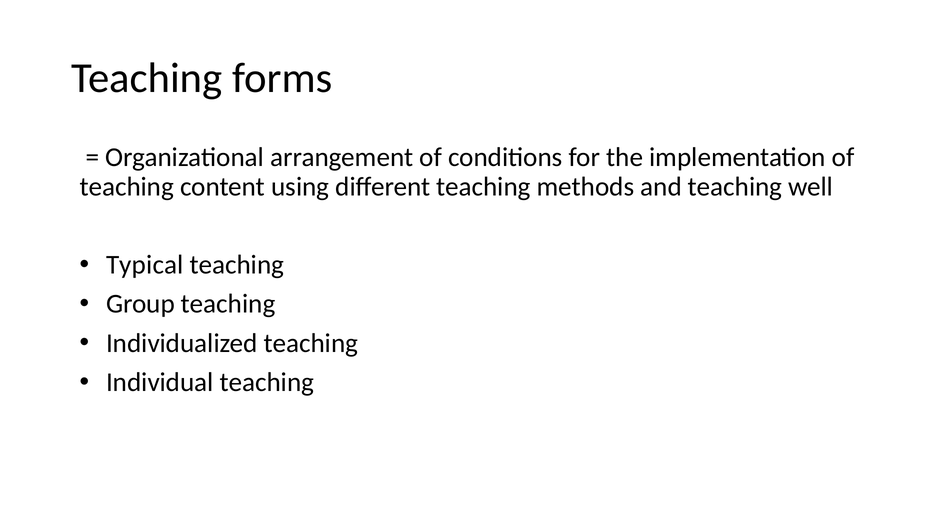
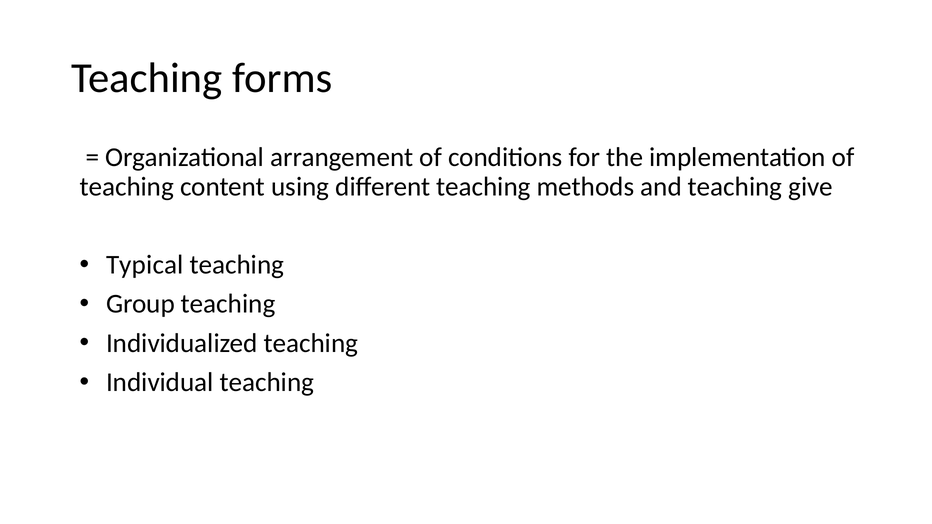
well: well -> give
